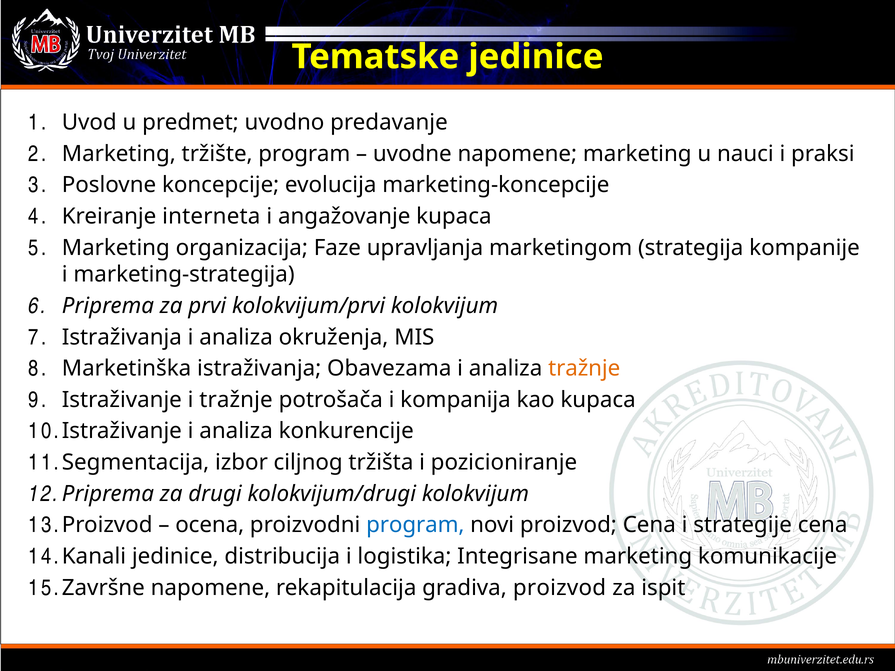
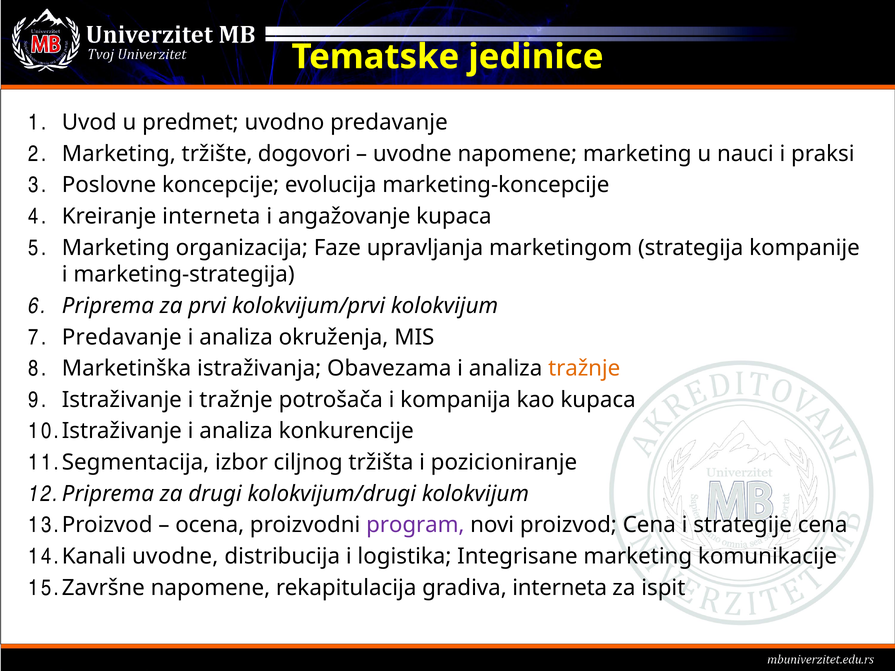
tržište program: program -> dogovori
Istraživanja at (122, 337): Istraživanja -> Predavanje
program at (415, 525) colour: blue -> purple
Kanali jedinice: jedinice -> uvodne
gradiva proizvod: proizvod -> interneta
